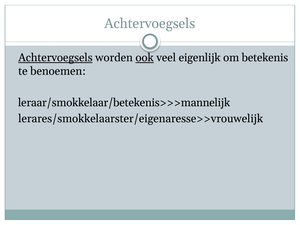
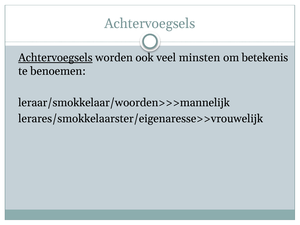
ook underline: present -> none
eigenlijk: eigenlijk -> minsten
leraar/smokkelaar/betekenis>>>mannelijk: leraar/smokkelaar/betekenis>>>mannelijk -> leraar/smokkelaar/woorden>>>mannelijk
